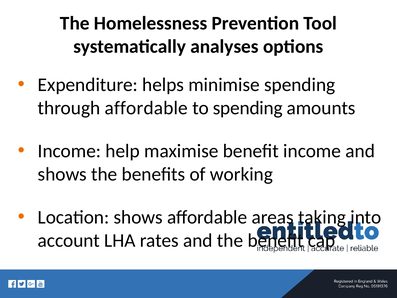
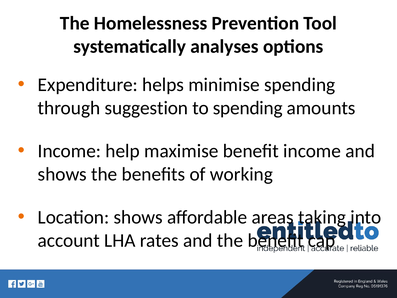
through affordable: affordable -> suggestion
